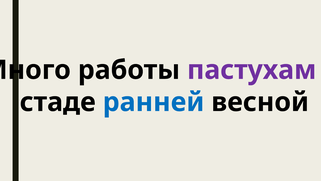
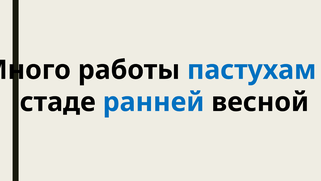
пастухам colour: purple -> blue
